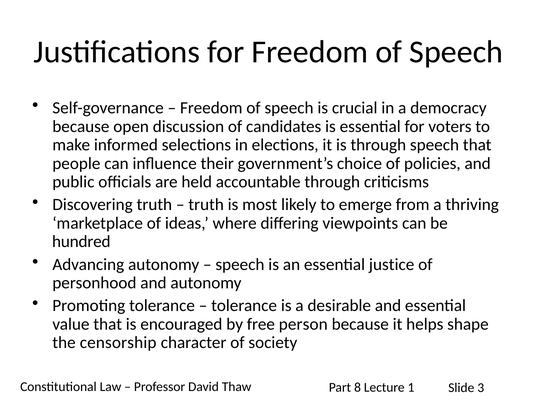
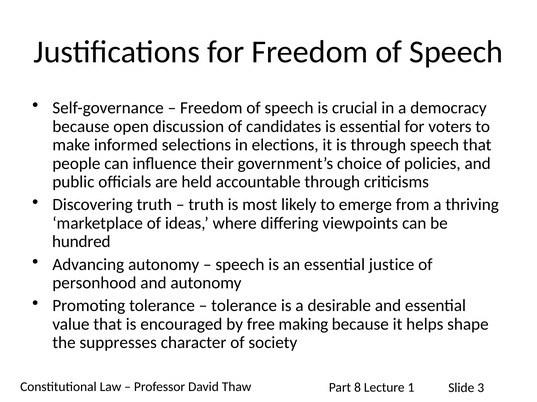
person: person -> making
censorship: censorship -> suppresses
